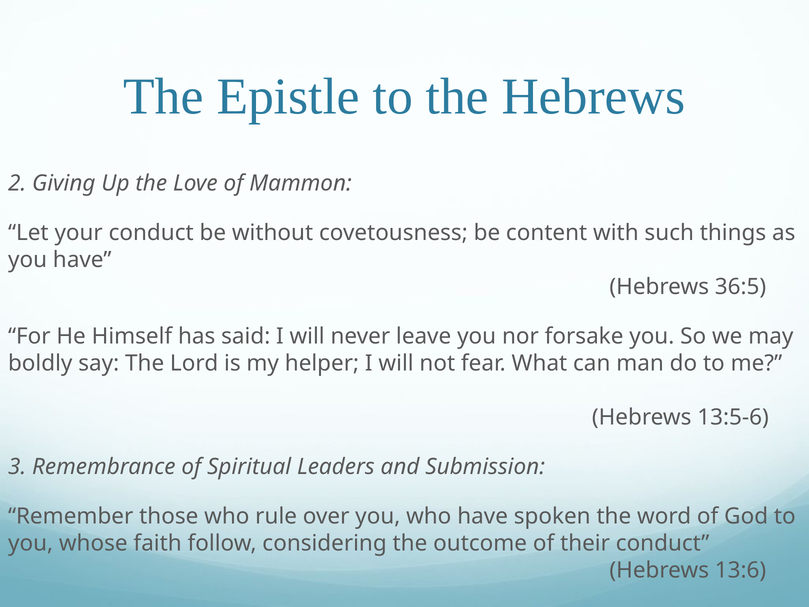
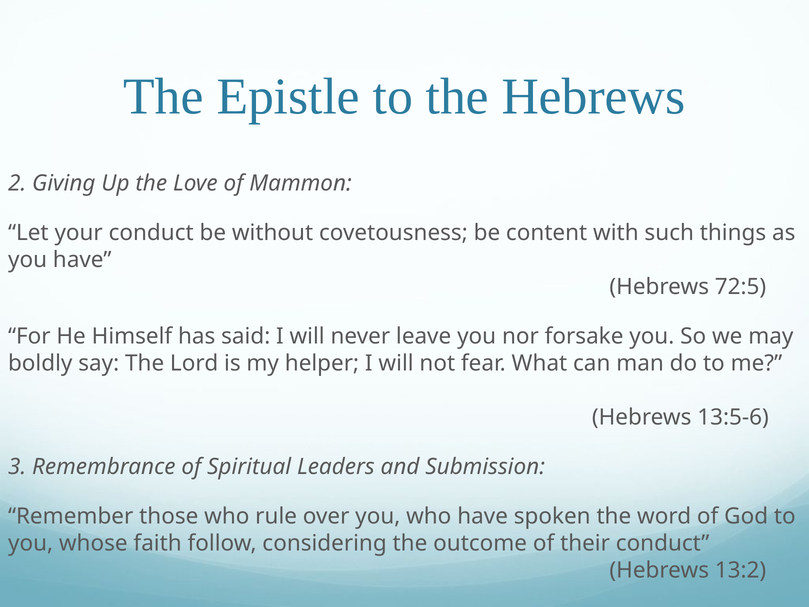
36:5: 36:5 -> 72:5
13:6: 13:6 -> 13:2
